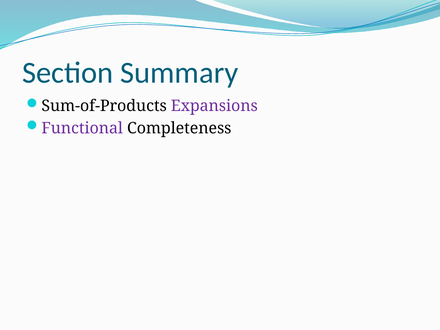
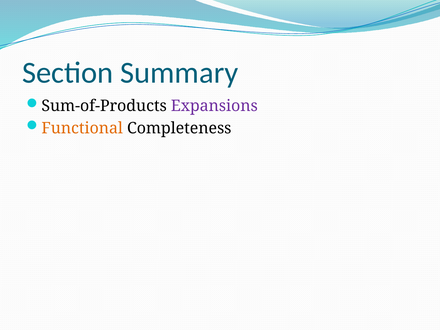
Functional colour: purple -> orange
